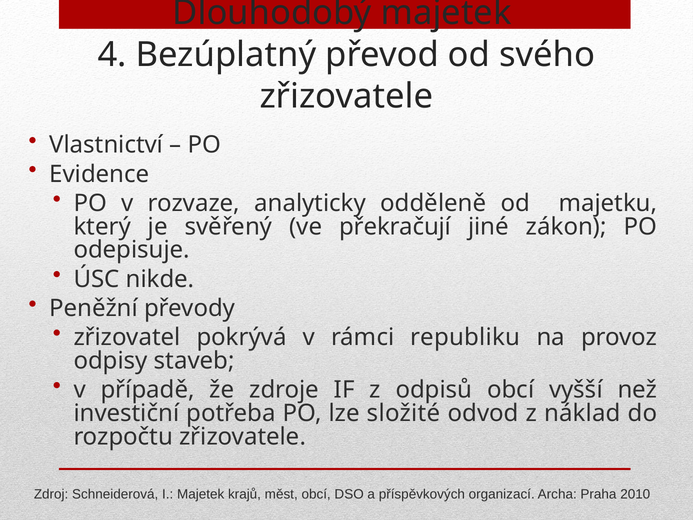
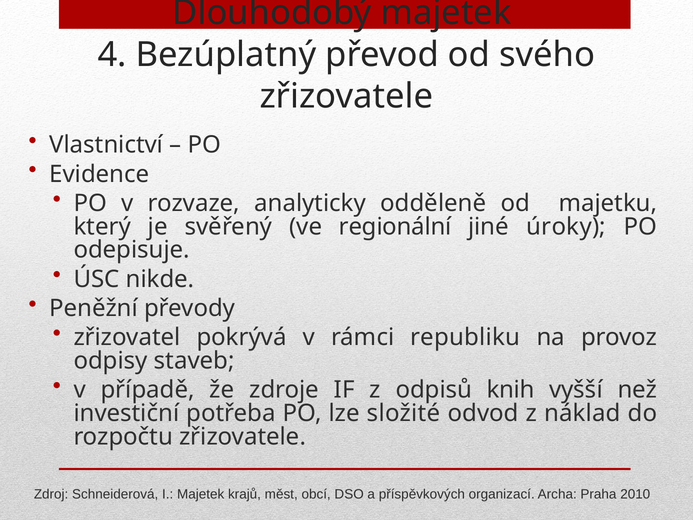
překračují: překračují -> regionální
zákon: zákon -> úroky
odpisů obcí: obcí -> knih
